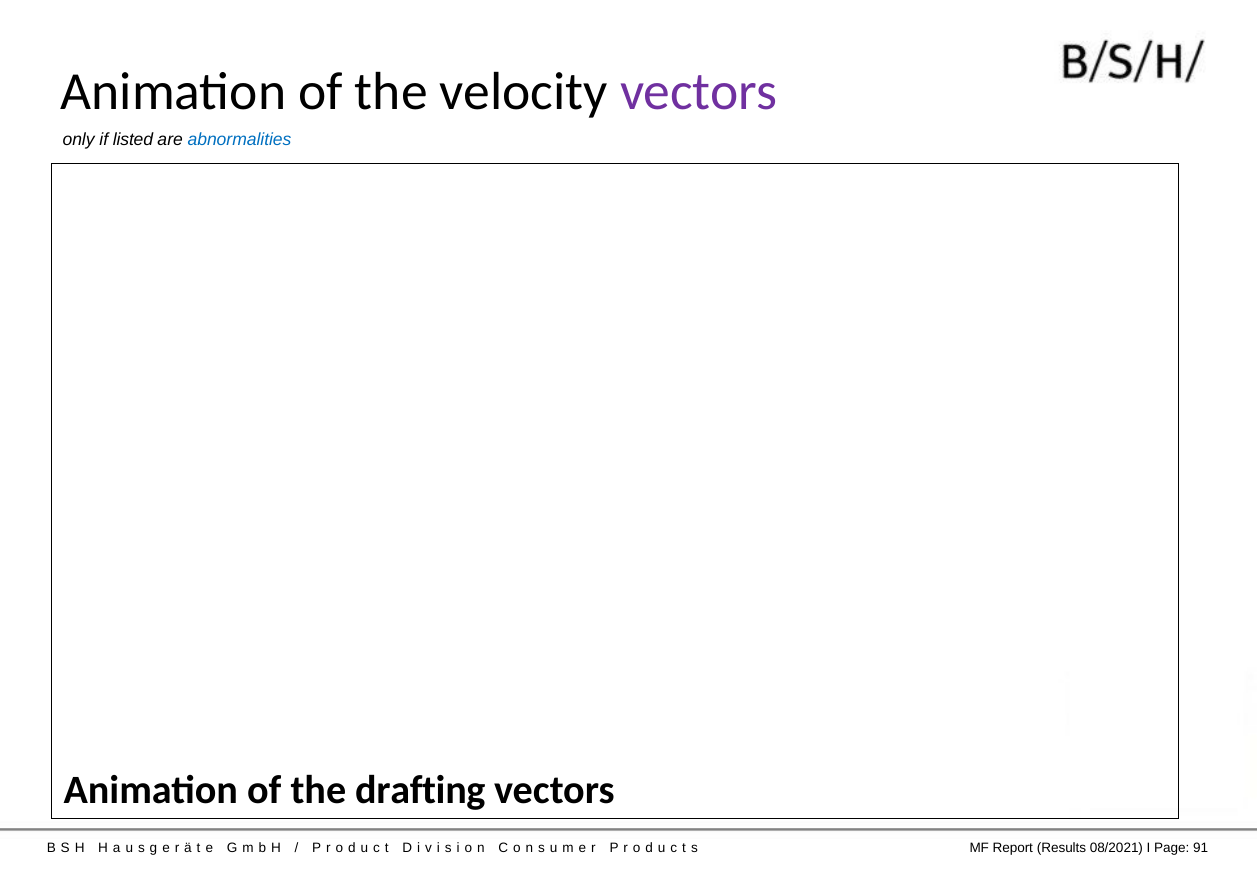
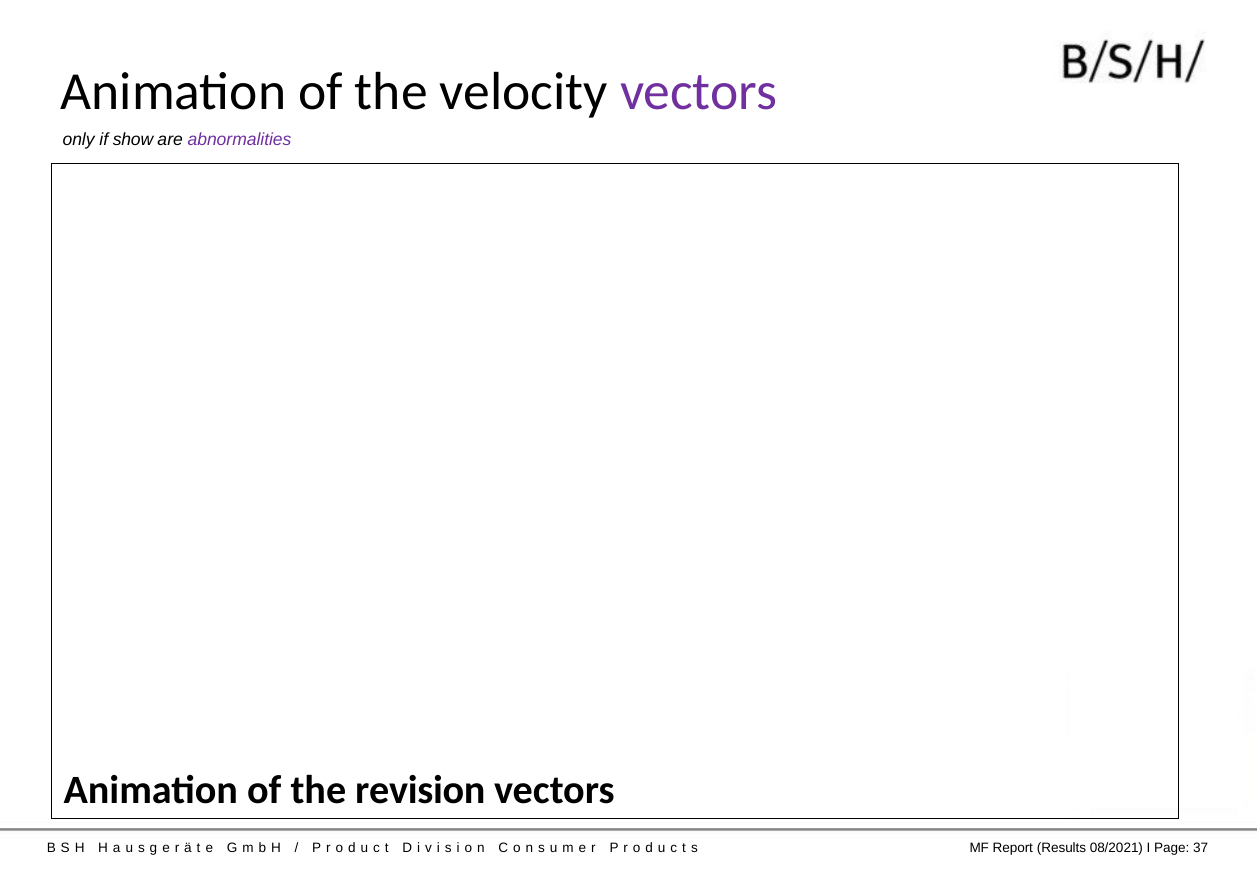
listed: listed -> show
abnormalities colour: blue -> purple
drafting: drafting -> revision
91: 91 -> 37
